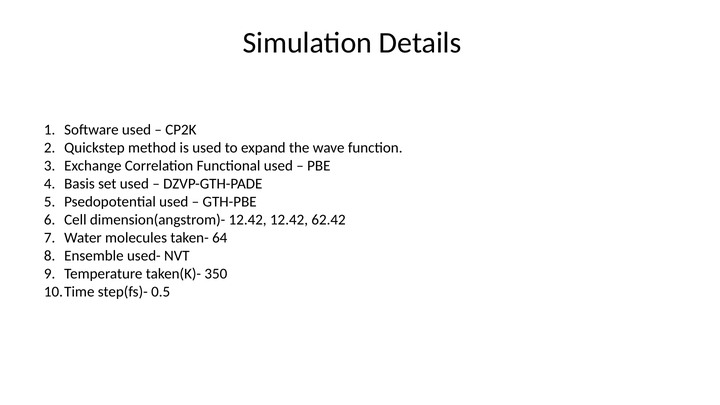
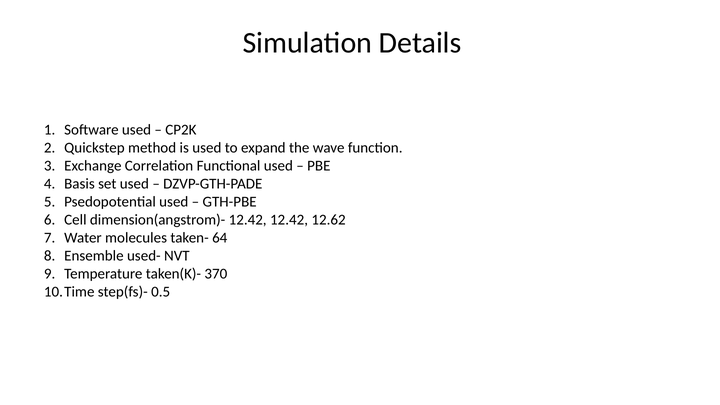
62.42: 62.42 -> 12.62
350: 350 -> 370
